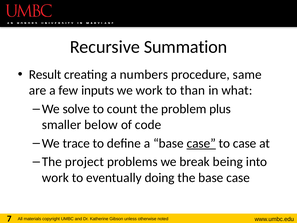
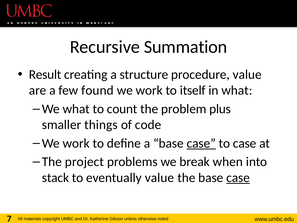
numbers: numbers -> structure
procedure same: same -> value
inputs: inputs -> found
than: than -> itself
We solve: solve -> what
below: below -> things
trace at (76, 143): trace -> work
being: being -> when
work at (55, 177): work -> stack
eventually doing: doing -> value
case at (238, 177) underline: none -> present
